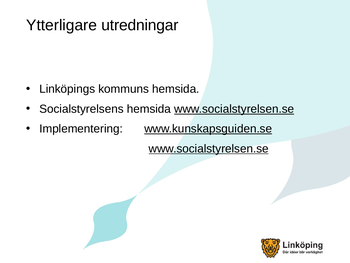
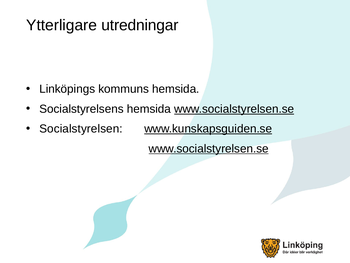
Implementering: Implementering -> Socialstyrelsen
